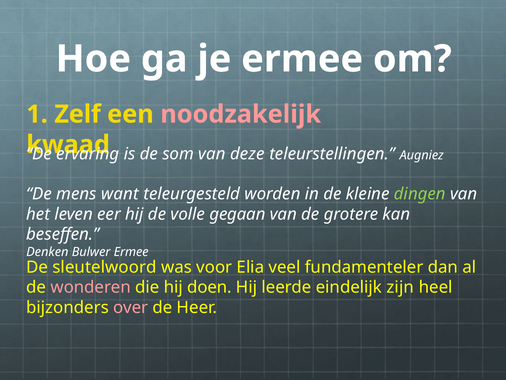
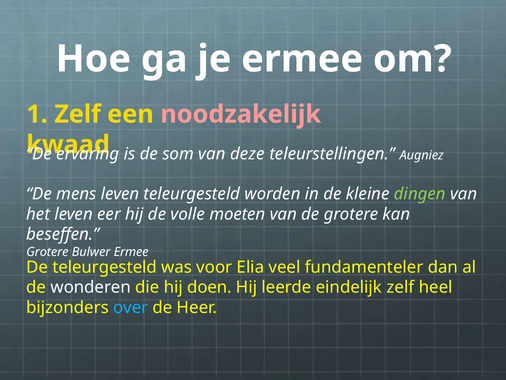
mens want: want -> leven
gegaan: gegaan -> moeten
Denken at (47, 251): Denken -> Grotere
De sleutelwoord: sleutelwoord -> teleurgesteld
wonderen colour: pink -> white
eindelijk zijn: zijn -> zelf
over colour: pink -> light blue
